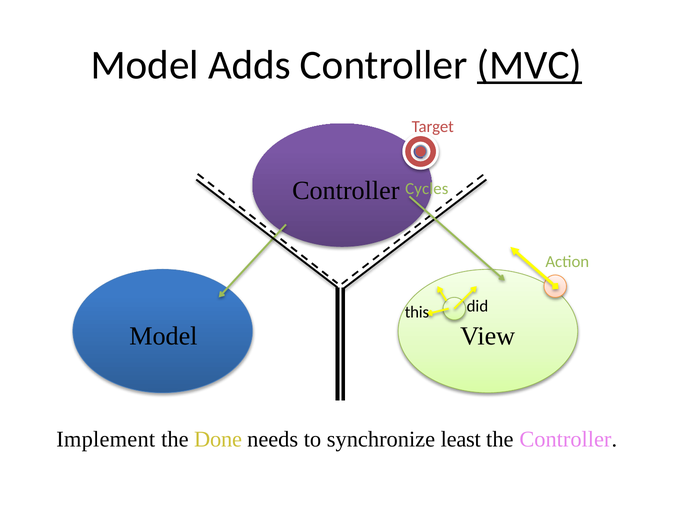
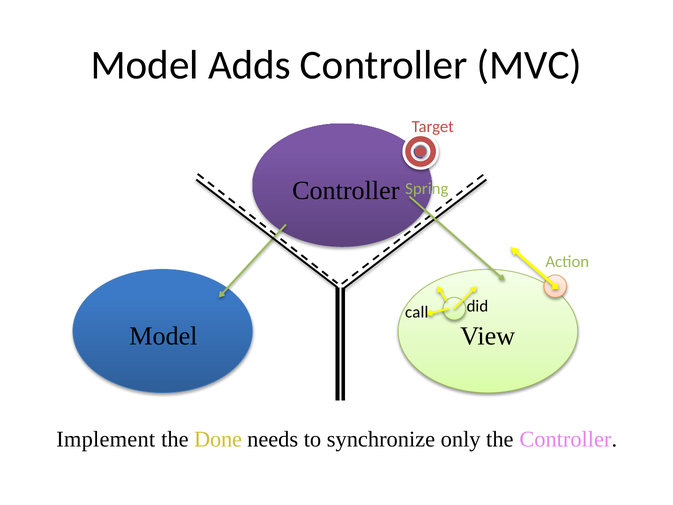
MVC underline: present -> none
Cycles: Cycles -> Spring
this: this -> call
least: least -> only
